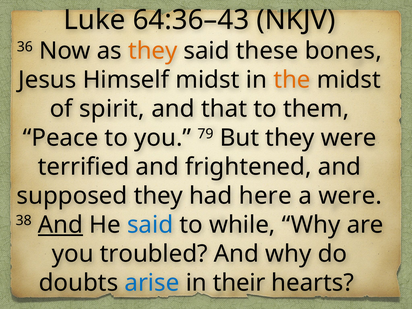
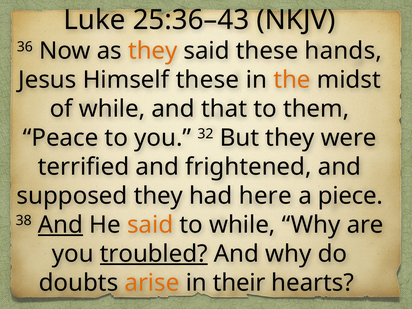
64:36–43: 64:36–43 -> 25:36–43
bones: bones -> hands
Himself midst: midst -> these
of spirit: spirit -> while
79: 79 -> 32
a were: were -> piece
said at (150, 225) colour: blue -> orange
troubled underline: none -> present
arise colour: blue -> orange
